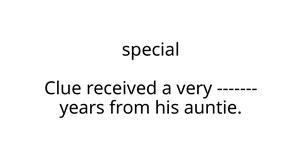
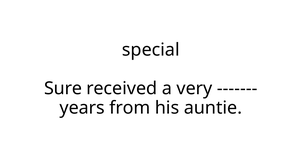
Clue: Clue -> Sure
